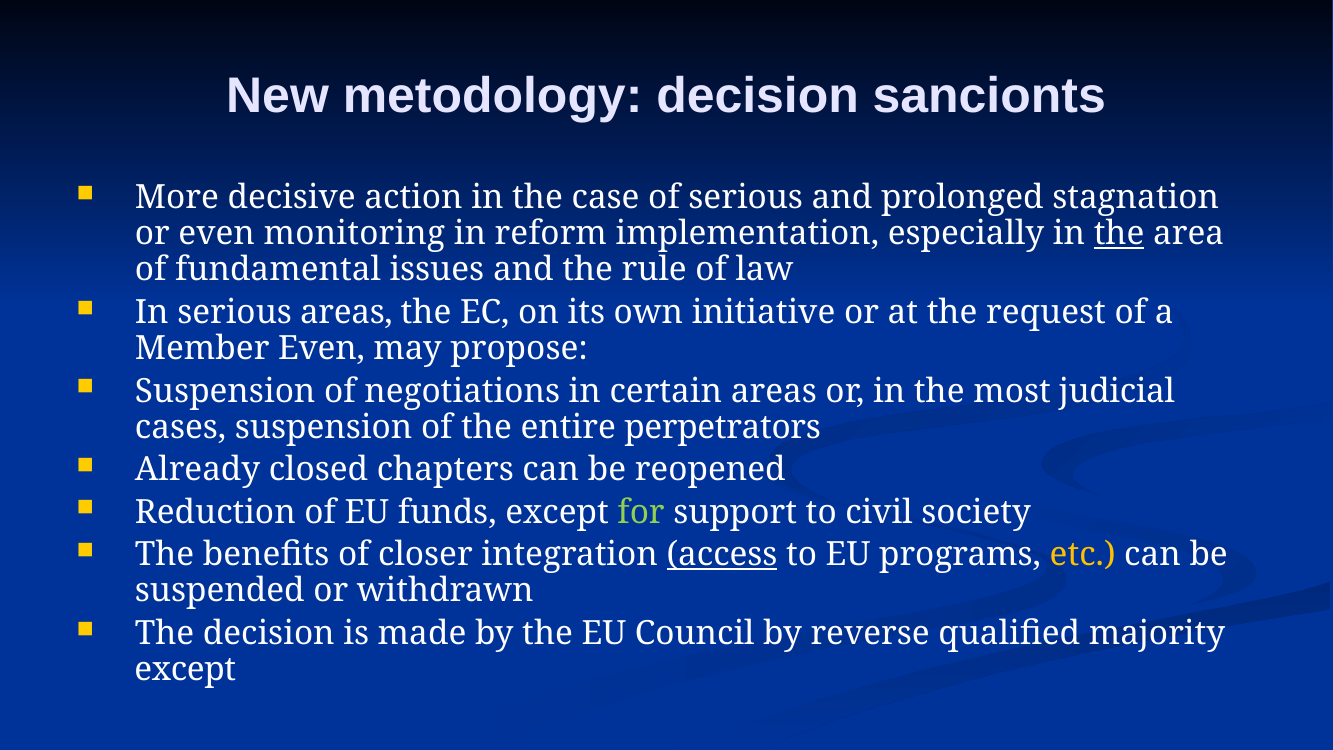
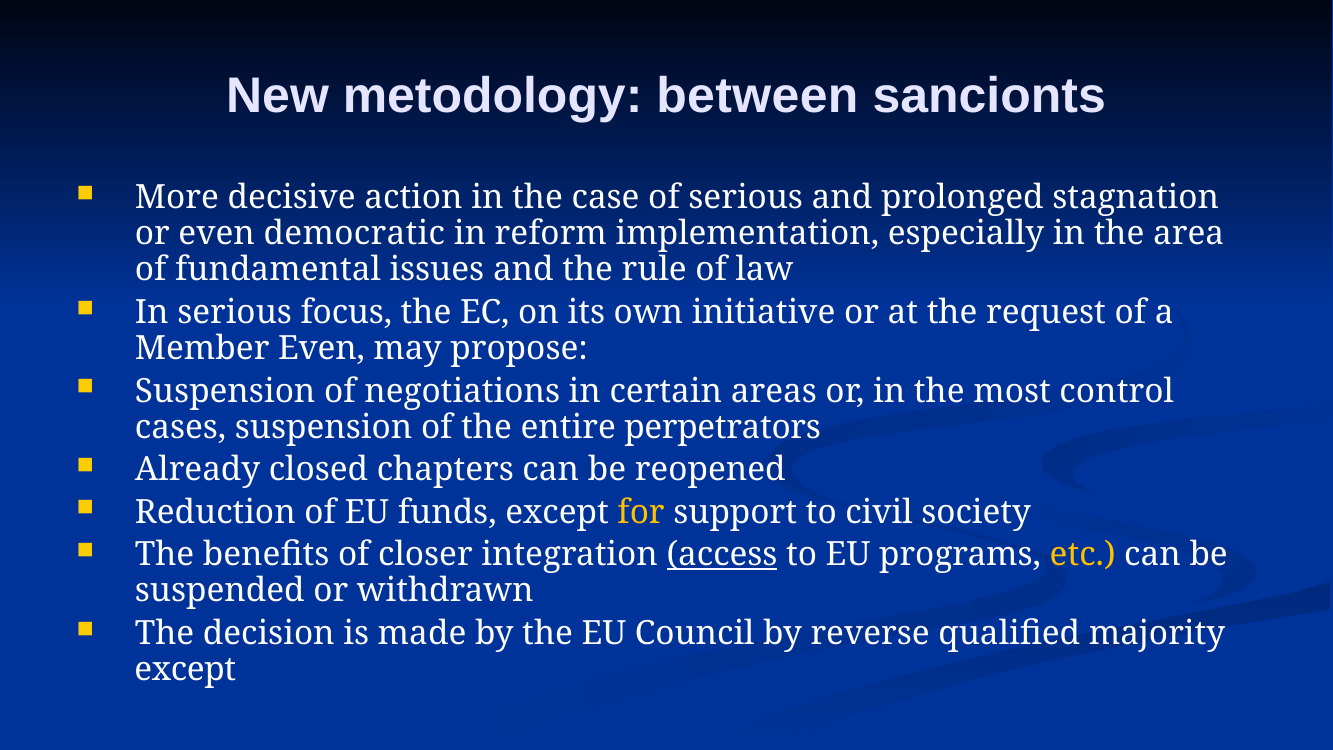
metodology decision: decision -> between
monitoring: monitoring -> democratic
the at (1119, 234) underline: present -> none
serious areas: areas -> focus
judicial: judicial -> control
for colour: light green -> yellow
